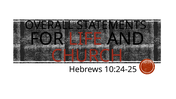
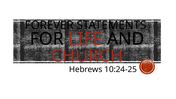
OVERALL: OVERALL -> FOREVER
